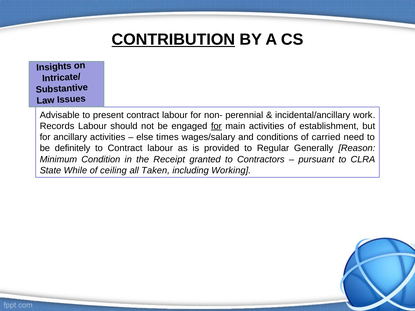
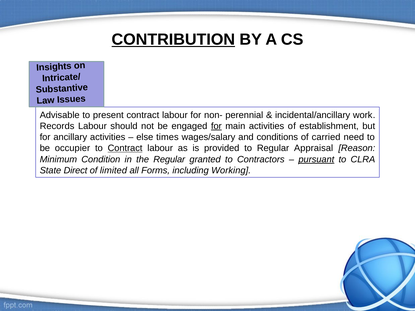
definitely: definitely -> occupier
Contract at (125, 148) underline: none -> present
Generally: Generally -> Appraisal
the Receipt: Receipt -> Regular
pursuant underline: none -> present
While: While -> Direct
ceiling: ceiling -> limited
Taken: Taken -> Forms
